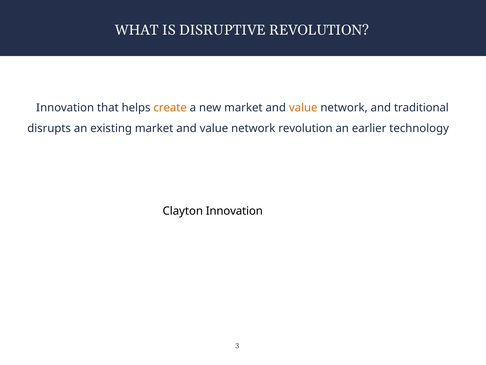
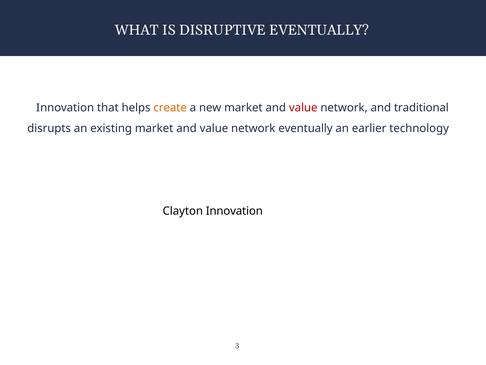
DISRUPTIVE REVOLUTION: REVOLUTION -> EVENTUALLY
value at (303, 108) colour: orange -> red
network revolution: revolution -> eventually
